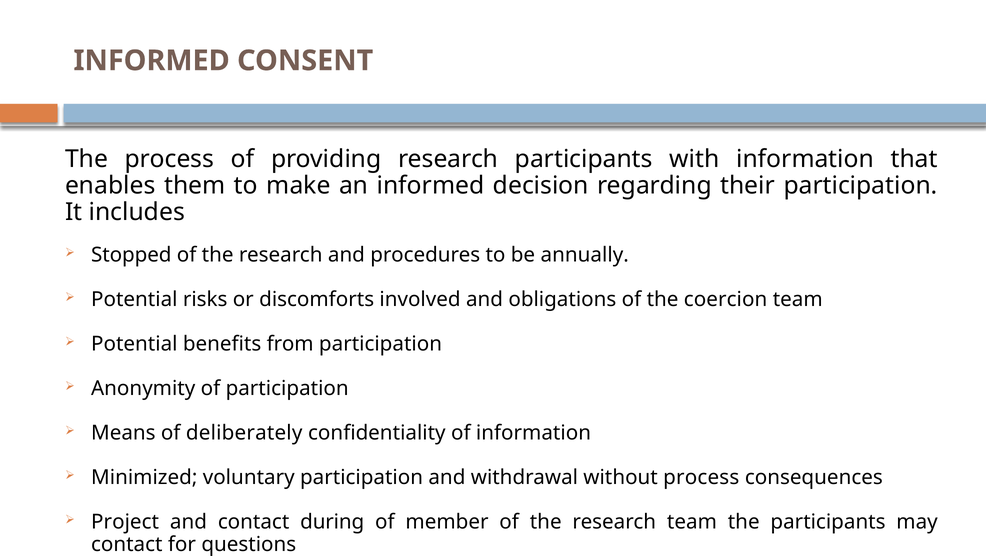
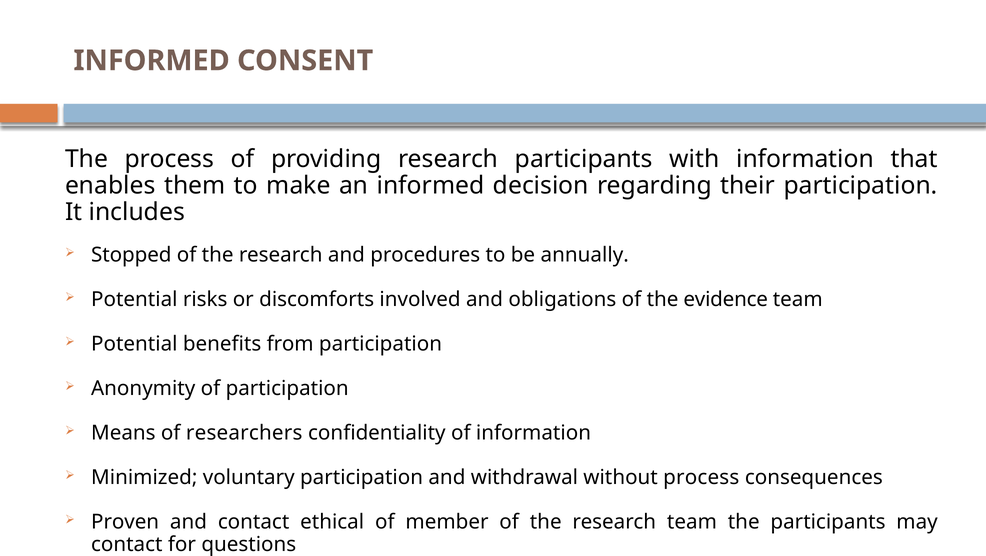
coercion: coercion -> evidence
deliberately: deliberately -> researchers
Project: Project -> Proven
during: during -> ethical
